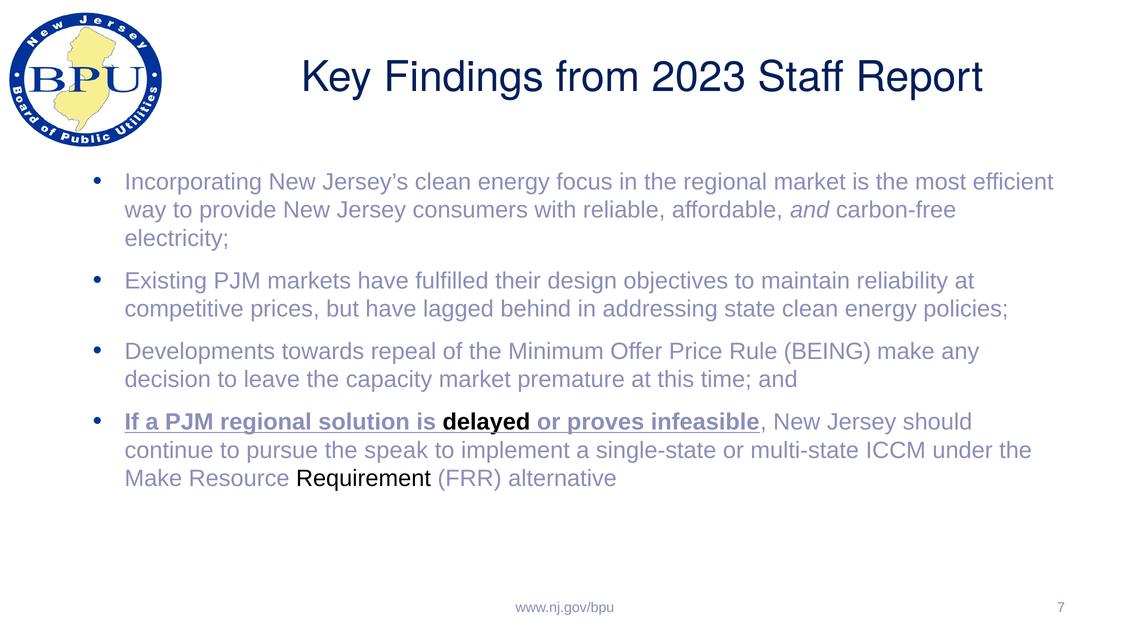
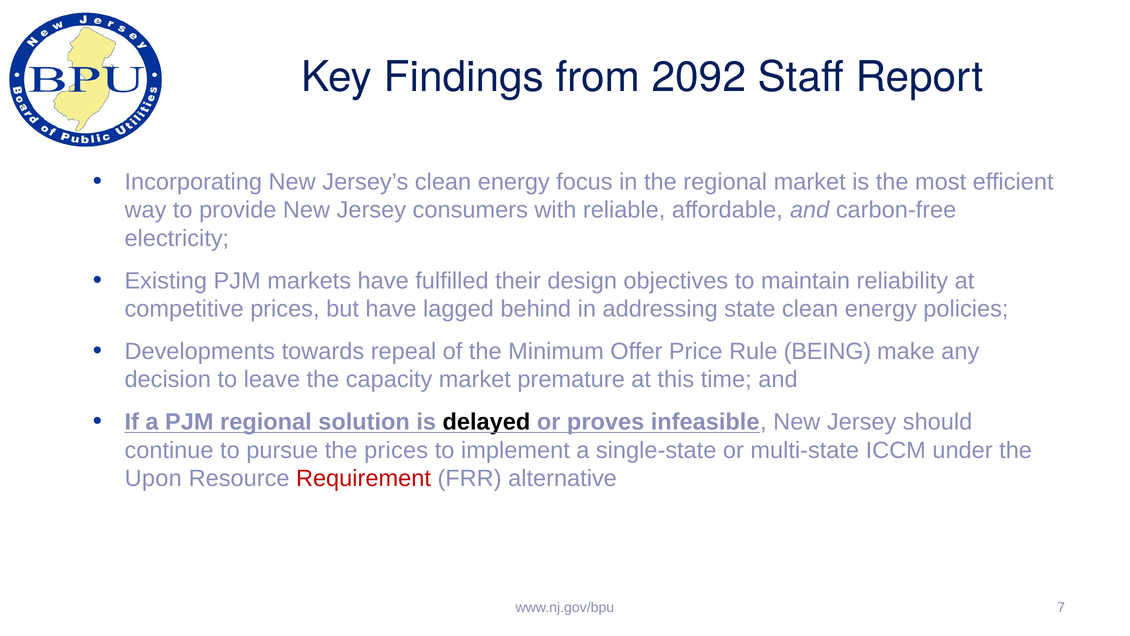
2023: 2023 -> 2092
the speak: speak -> prices
Make at (153, 478): Make -> Upon
Requirement colour: black -> red
